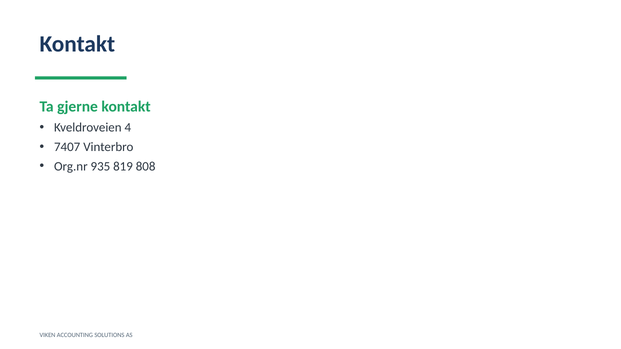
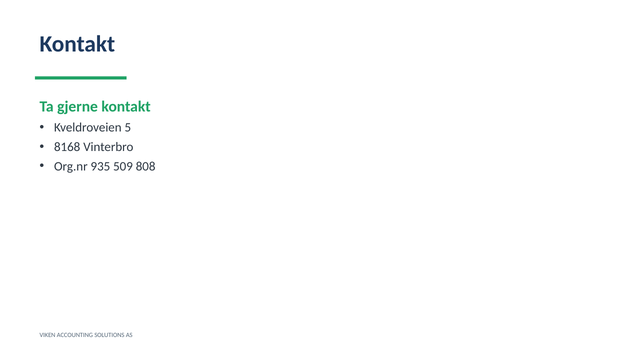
4: 4 -> 5
7407: 7407 -> 8168
819: 819 -> 509
